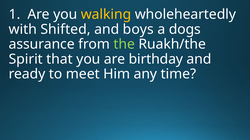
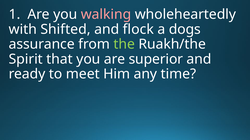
walking colour: yellow -> pink
boys: boys -> flock
birthday: birthday -> superior
